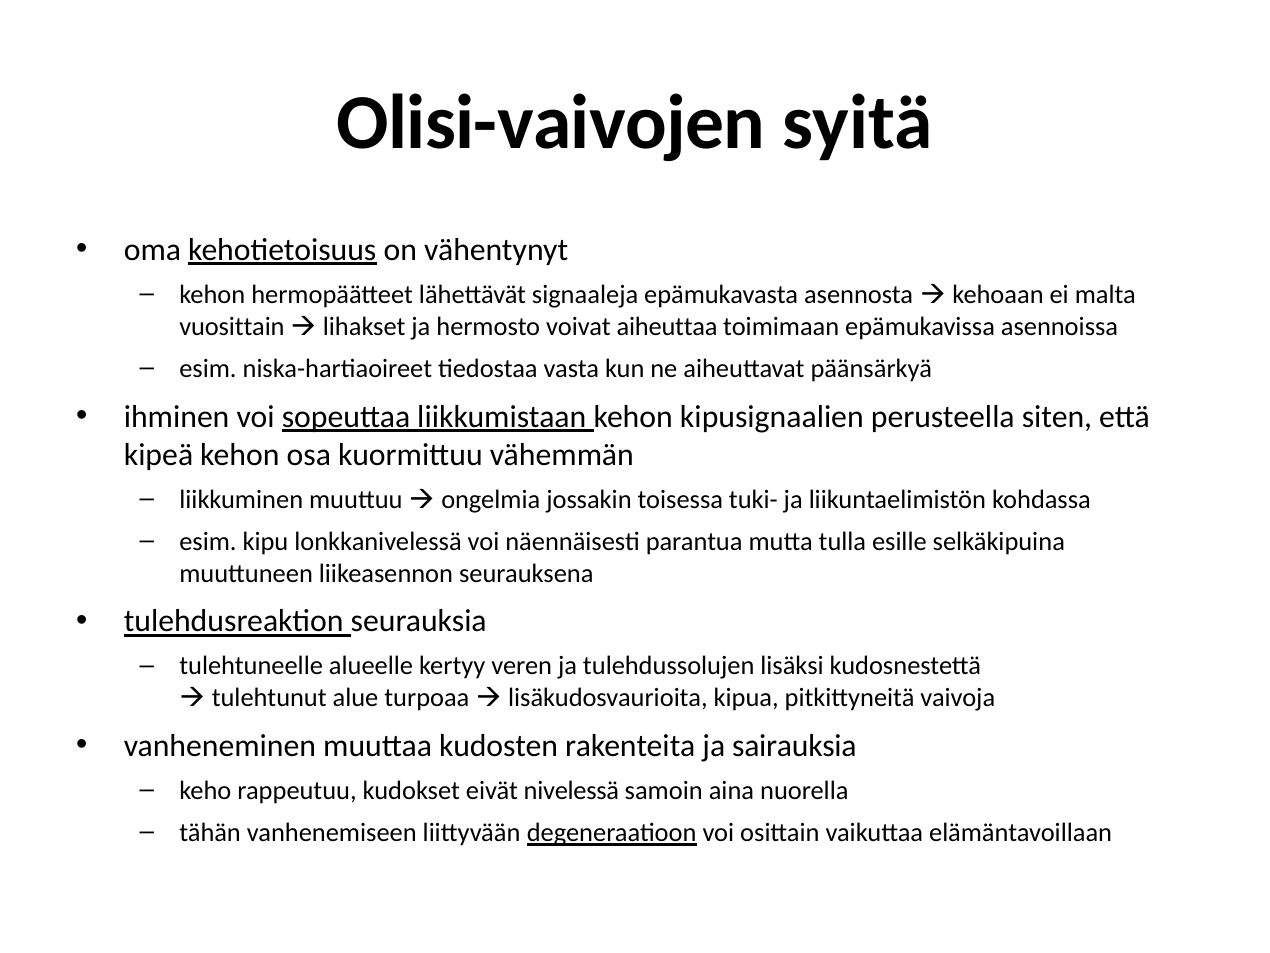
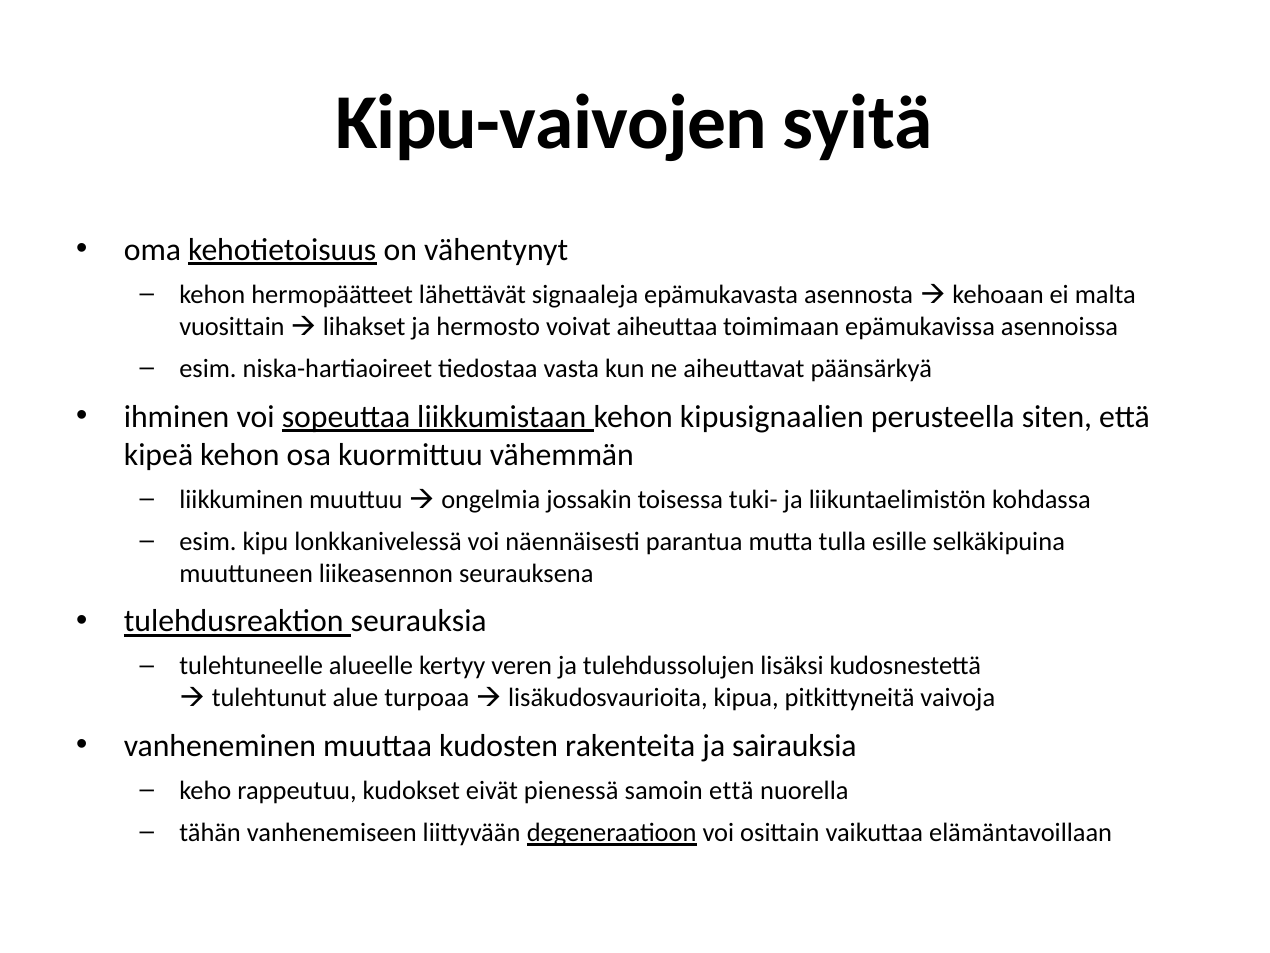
Olisi-vaivojen: Olisi-vaivojen -> Kipu-vaivojen
nivelessä: nivelessä -> pienessä
samoin aina: aina -> että
